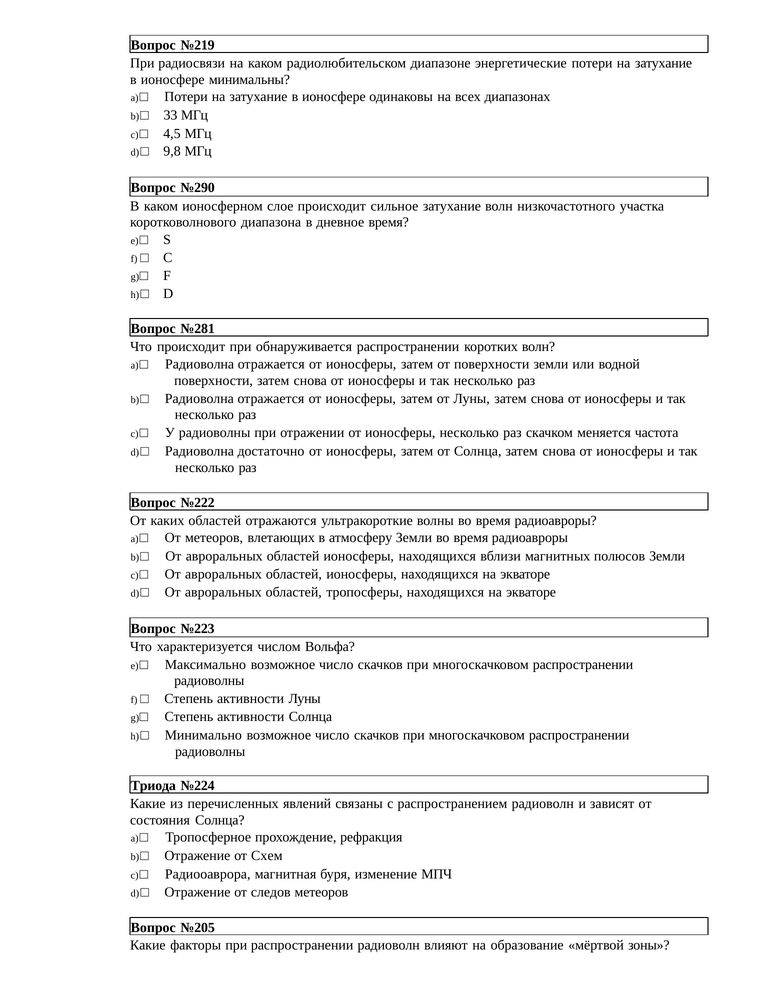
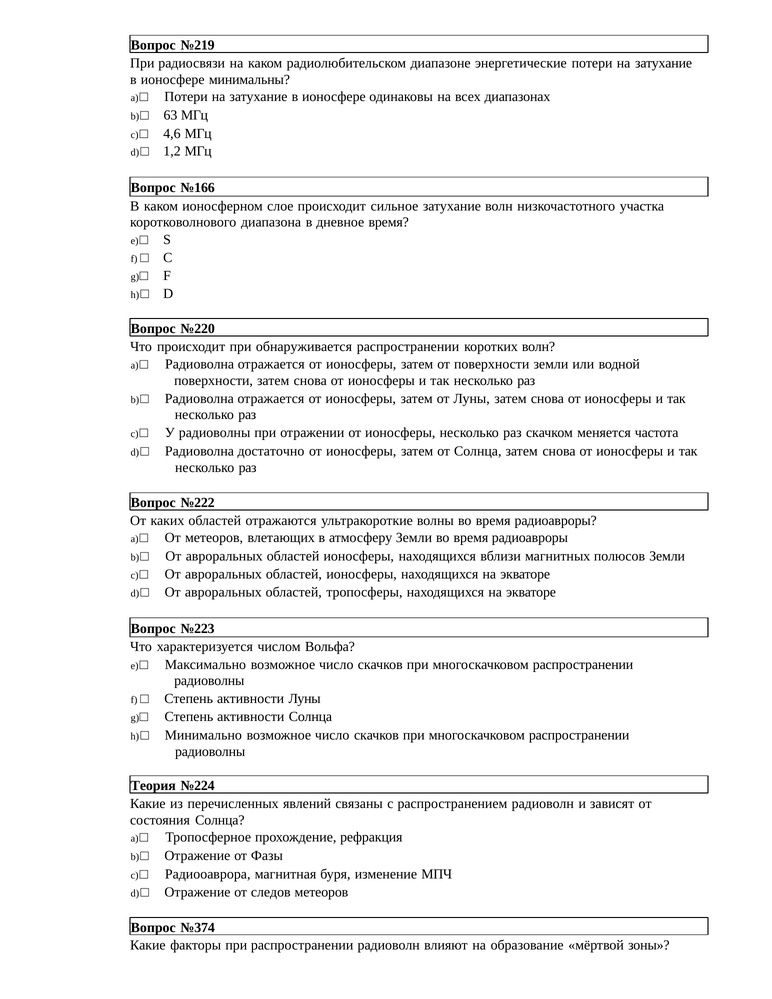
33: 33 -> 63
4,5: 4,5 -> 4,6
9,8: 9,8 -> 1,2
№290: №290 -> №166
№281: №281 -> №220
Триода: Триода -> Теория
Схем: Схем -> Фазы
№205: №205 -> №374
